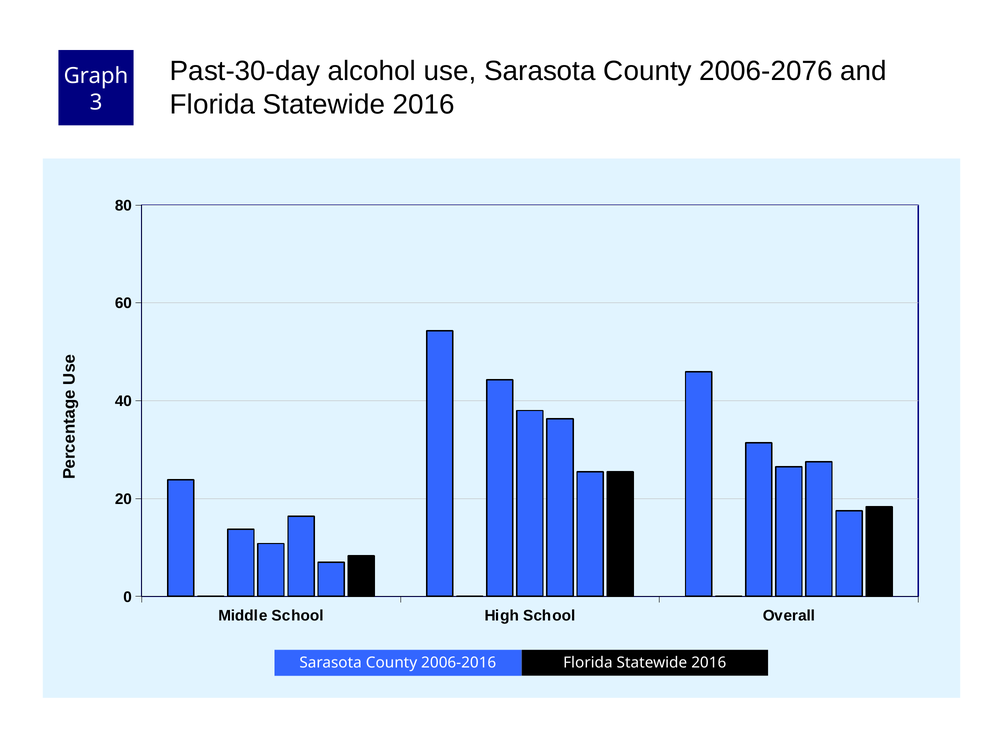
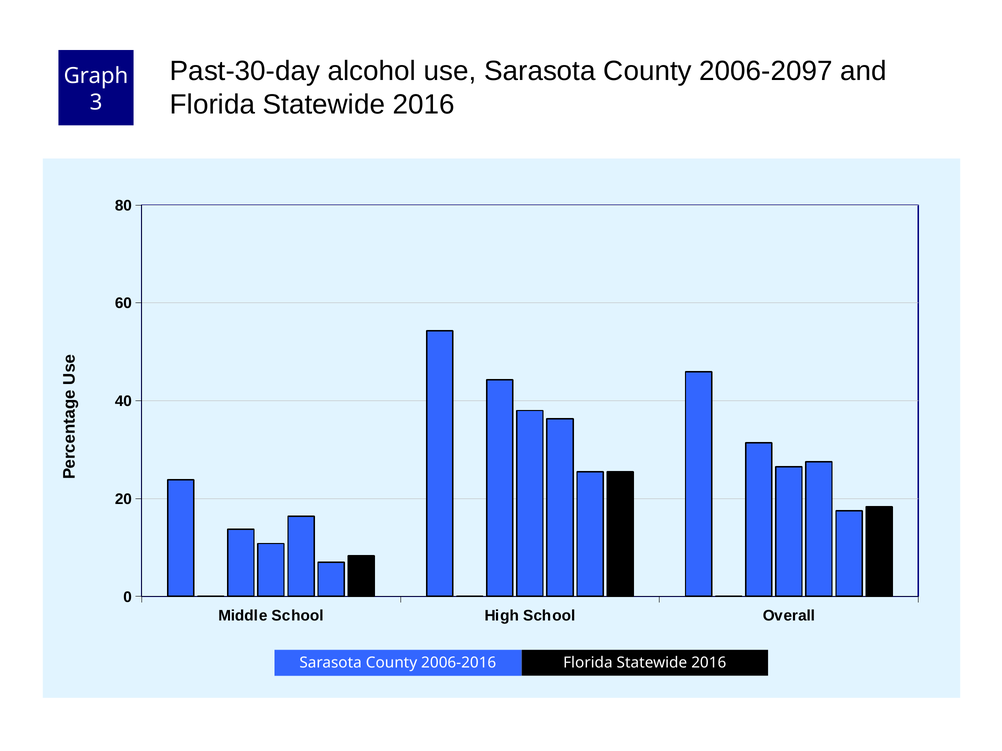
2006-2076: 2006-2076 -> 2006-2097
